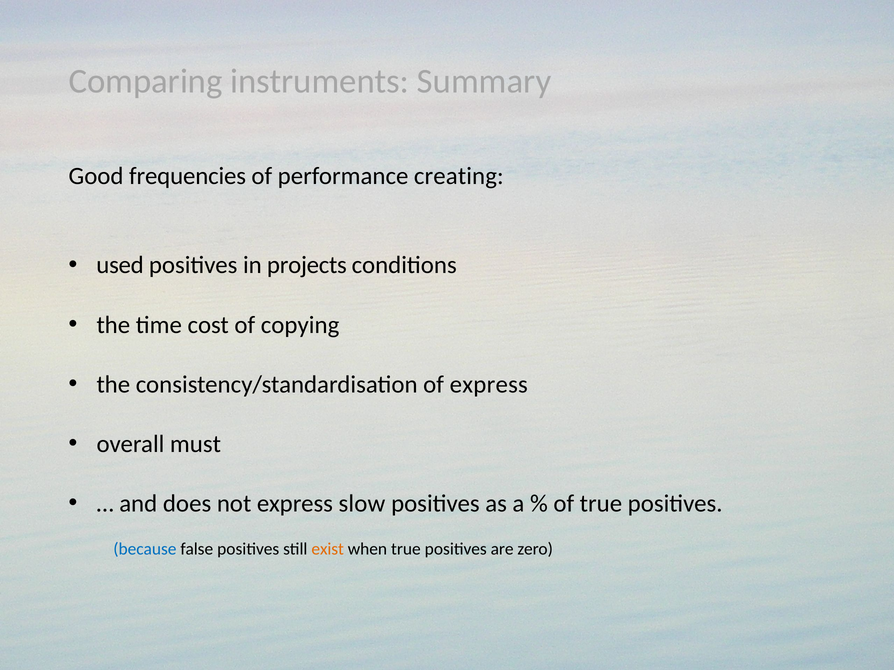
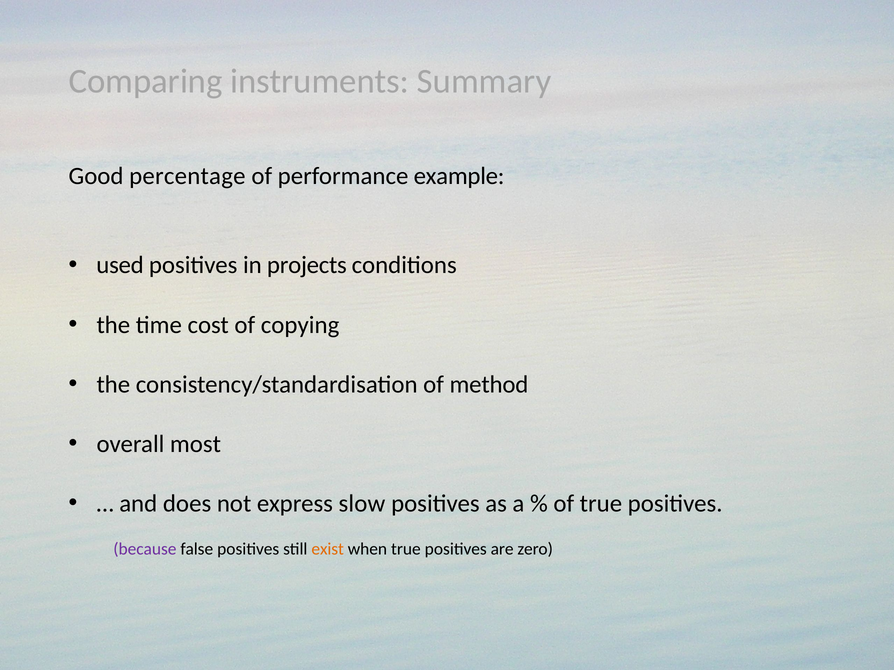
frequencies: frequencies -> percentage
creating: creating -> example
of express: express -> method
must: must -> most
because colour: blue -> purple
